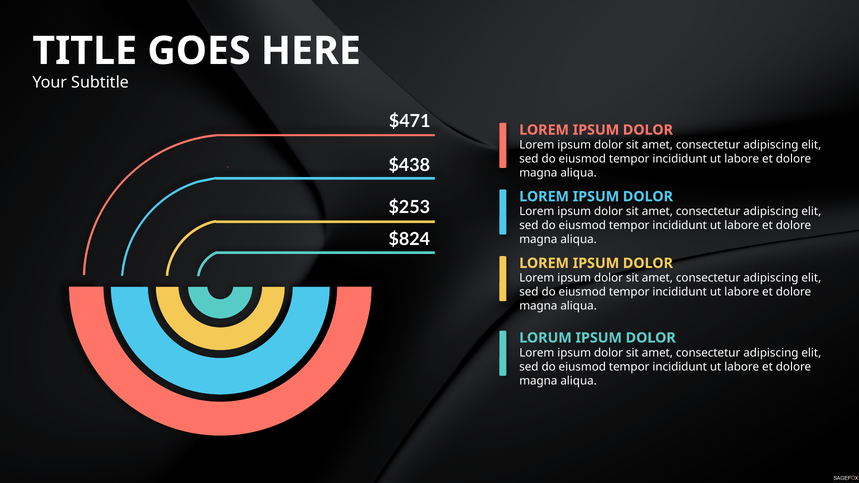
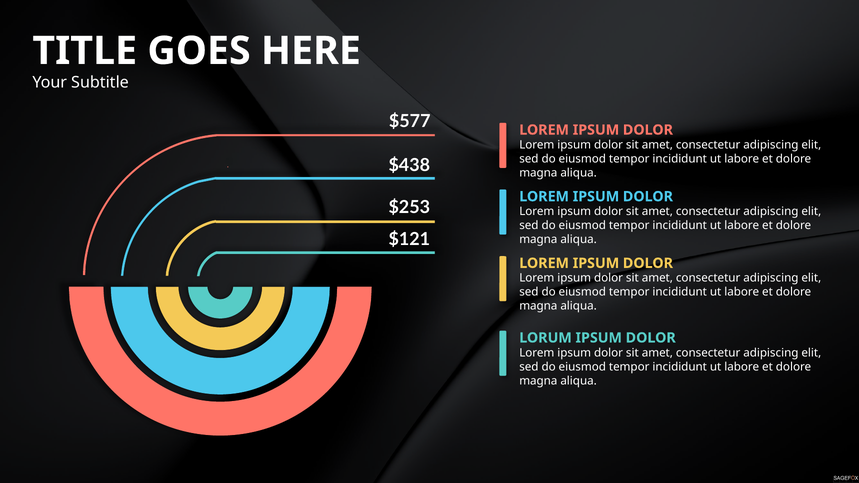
$471: $471 -> $577
$824: $824 -> $121
